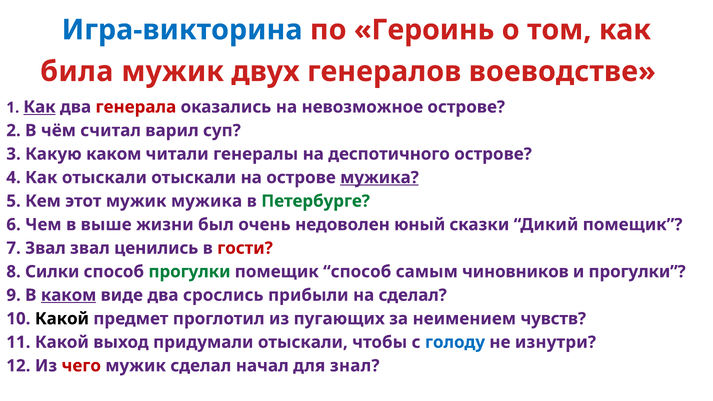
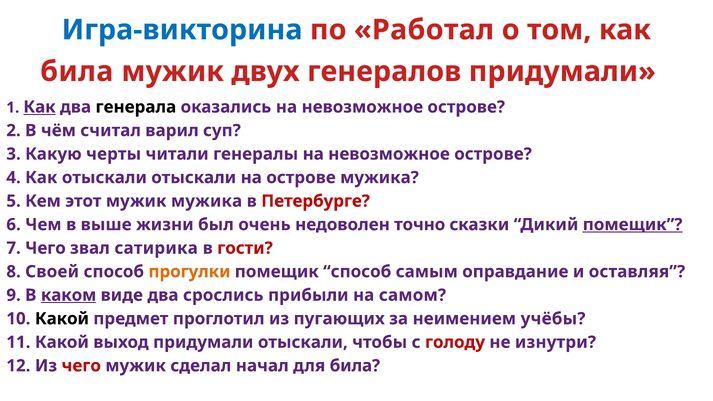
Героинь: Героинь -> Работал
генералов воеводстве: воеводстве -> придумали
генерала colour: red -> black
Какую каком: каком -> черты
генералы на деспотичного: деспотичного -> невозможное
мужика at (379, 178) underline: present -> none
Петербурге colour: green -> red
юный: юный -> точно
помещик at (633, 225) underline: none -> present
7 Звал: Звал -> Чего
ценились: ценились -> сатирика
Силки: Силки -> Своей
прогулки at (190, 272) colour: green -> orange
чиновников: чиновников -> оправдание
и прогулки: прогулки -> оставляя
на сделал: сделал -> самом
чувств: чувств -> учёбы
голоду colour: blue -> red
для знал: знал -> била
